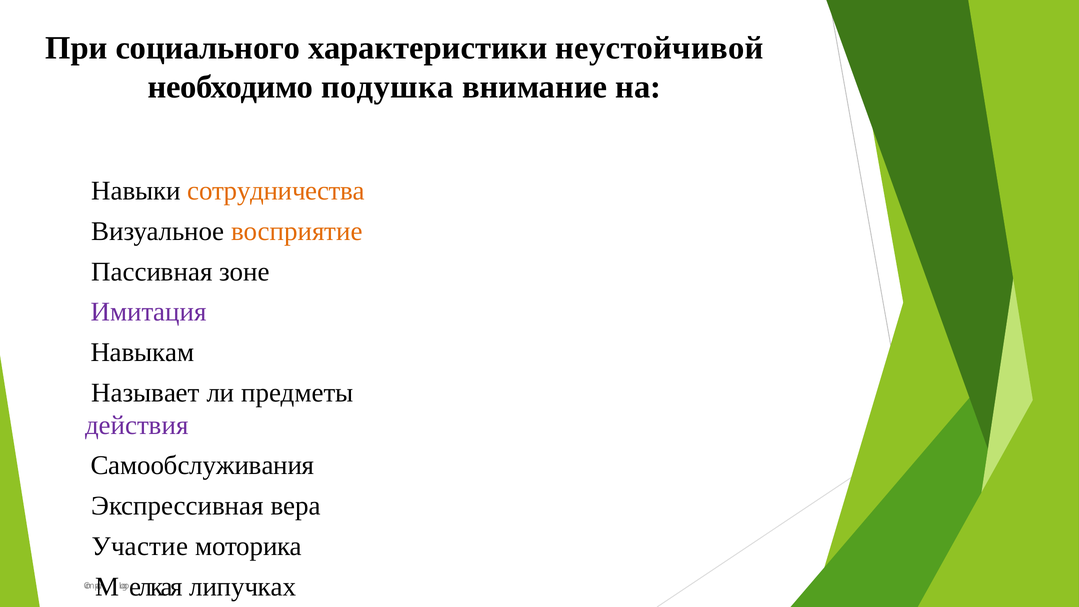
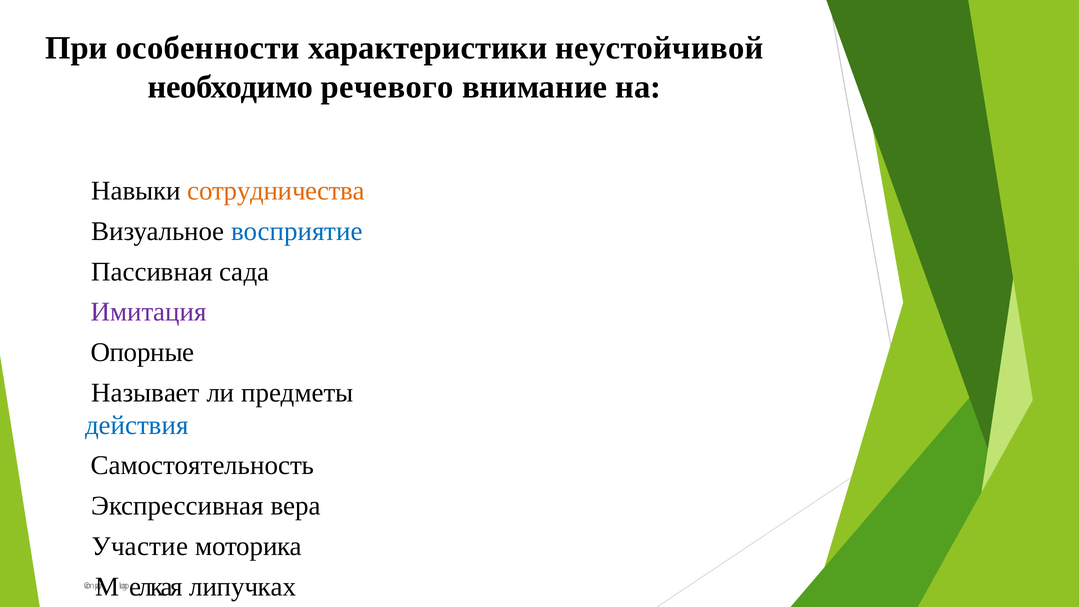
социального: социального -> особенности
подушка: подушка -> речевого
восприятие colour: orange -> blue
зоне: зоне -> сада
Навыкам: Навыкам -> Опорные
действия colour: purple -> blue
Самообслуживания: Самообслуживания -> Самостоятельность
